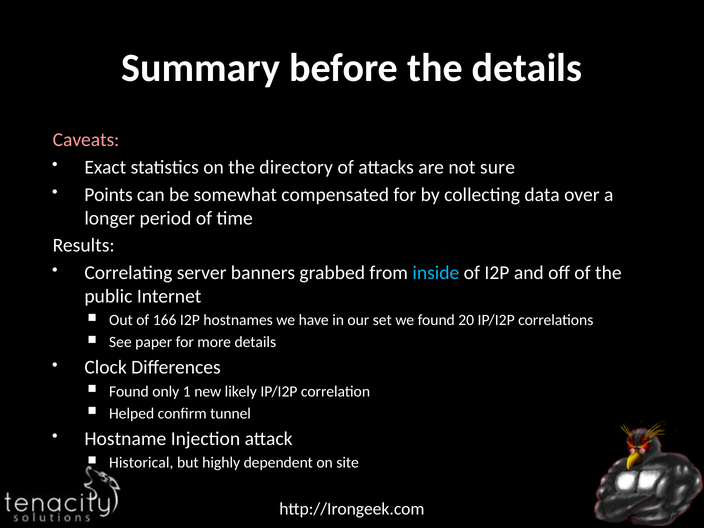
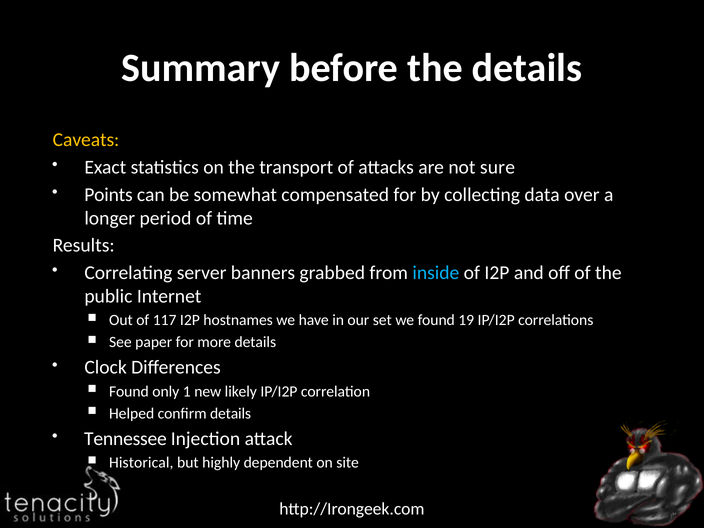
Caveats colour: pink -> yellow
directory: directory -> transport
166: 166 -> 117
20: 20 -> 19
confirm tunnel: tunnel -> details
Hostname: Hostname -> Tennessee
